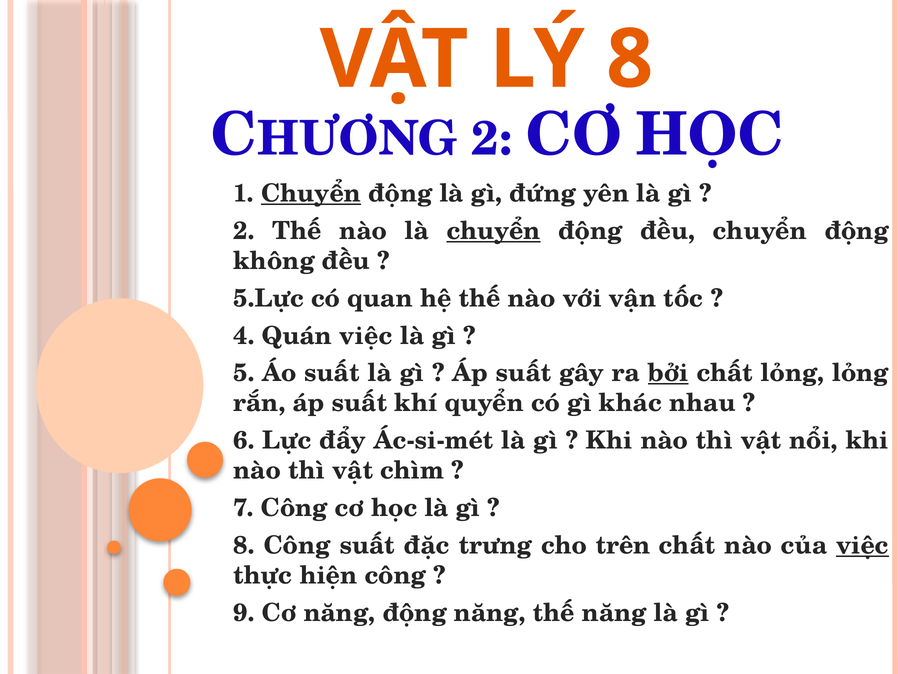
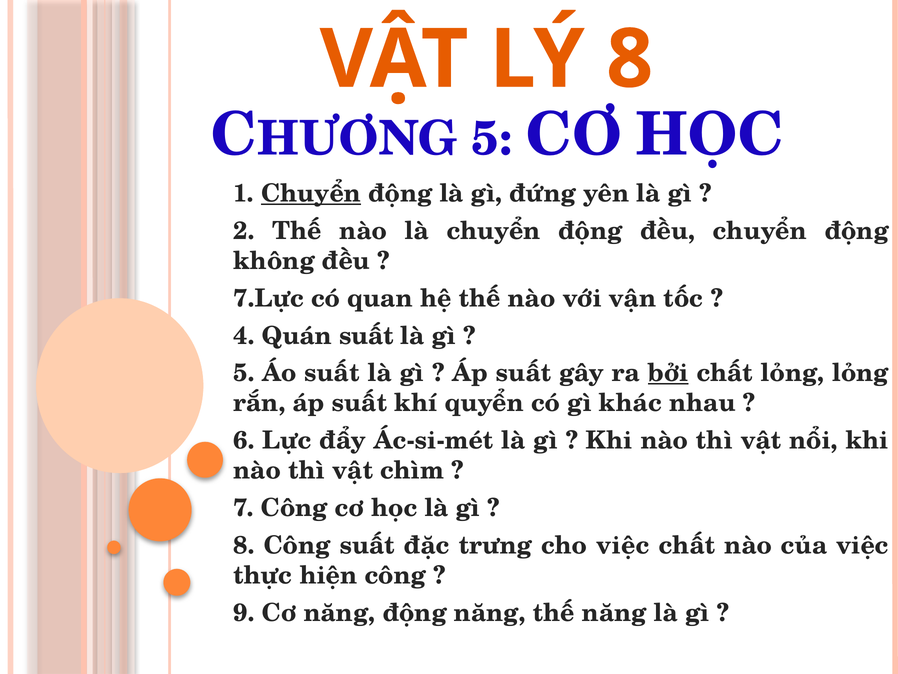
2 at (492, 139): 2 -> 5
chuyển at (494, 231) underline: present -> none
5.Lực: 5.Lực -> 7.Lực
Quán việc: việc -> suất
cho trên: trên -> việc
việc at (862, 545) underline: present -> none
